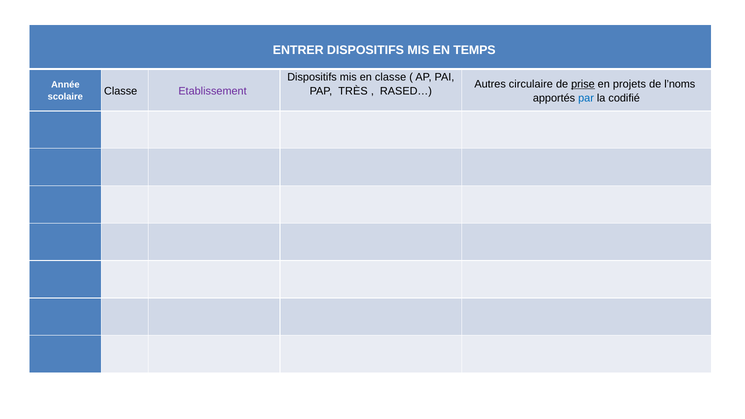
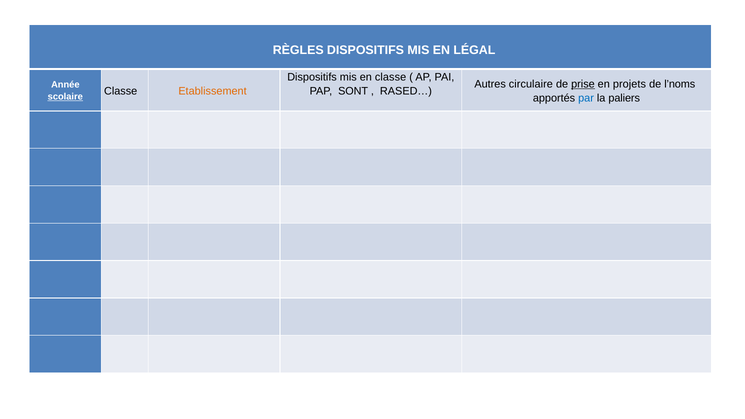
ENTRER: ENTRER -> RÈGLES
TEMPS: TEMPS -> LÉGAL
Etablissement colour: purple -> orange
TRÈS: TRÈS -> SONT
scolaire underline: none -> present
codifié: codifié -> paliers
